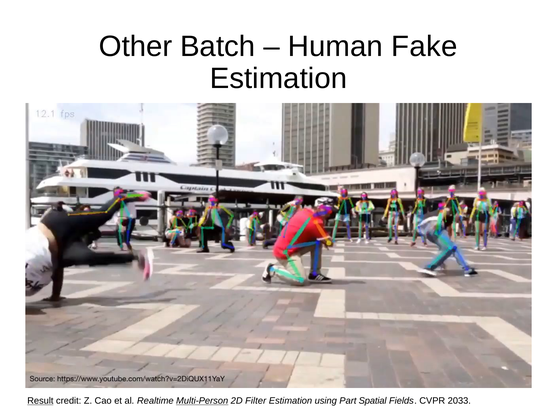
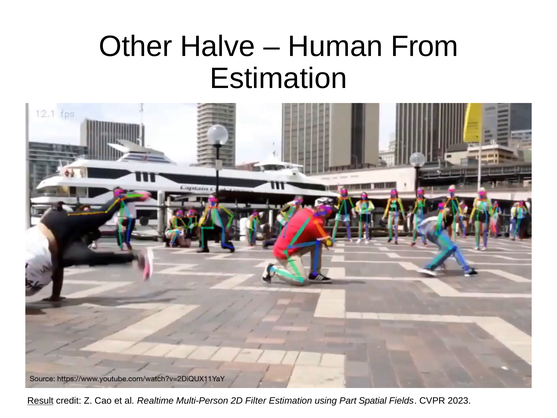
Batch: Batch -> Halve
Fake: Fake -> From
Multi-Person underline: present -> none
2033: 2033 -> 2023
